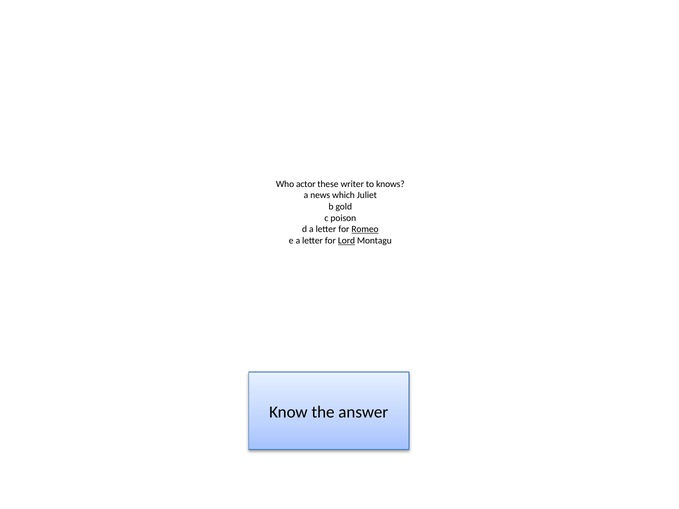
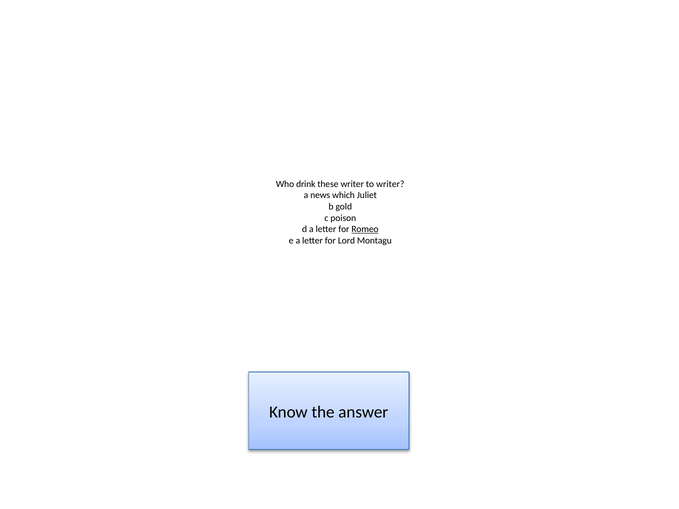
actor: actor -> drink
to knows: knows -> writer
Lord underline: present -> none
